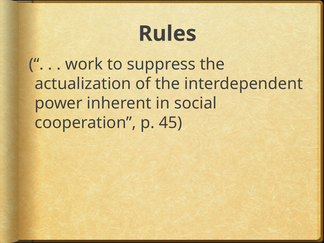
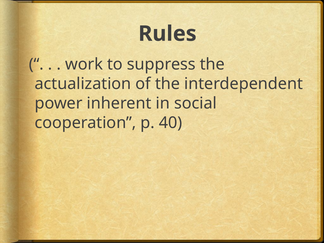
45: 45 -> 40
